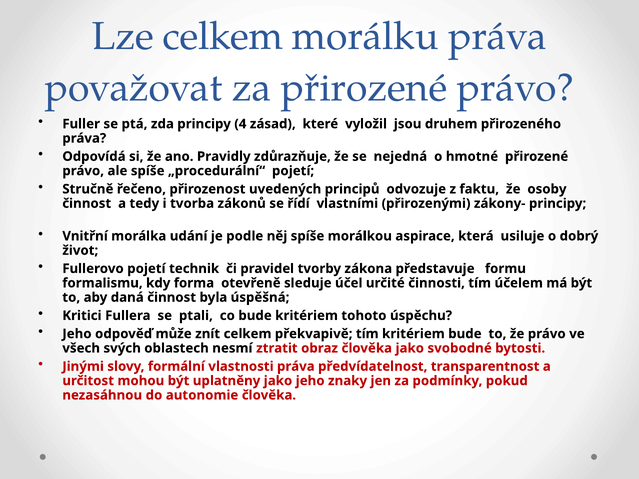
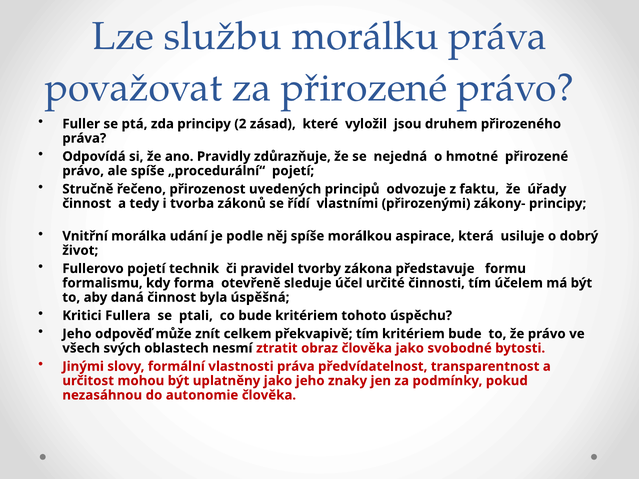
Lze celkem: celkem -> službu
4: 4 -> 2
osoby: osoby -> úřady
